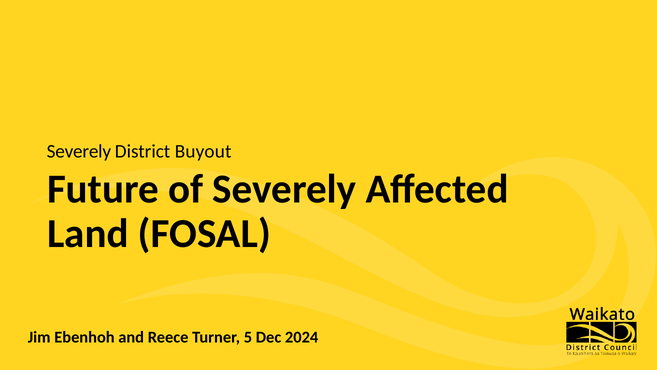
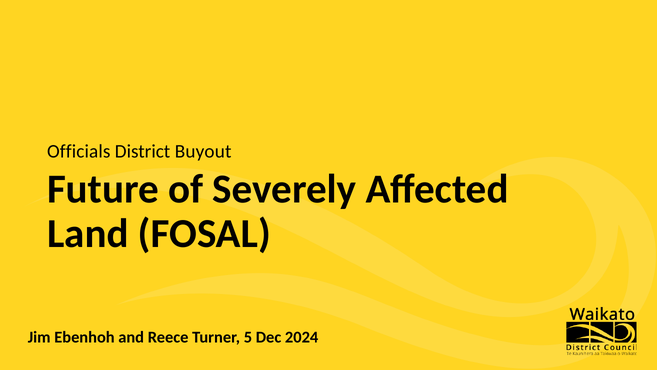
Severely at (79, 151): Severely -> Officials
